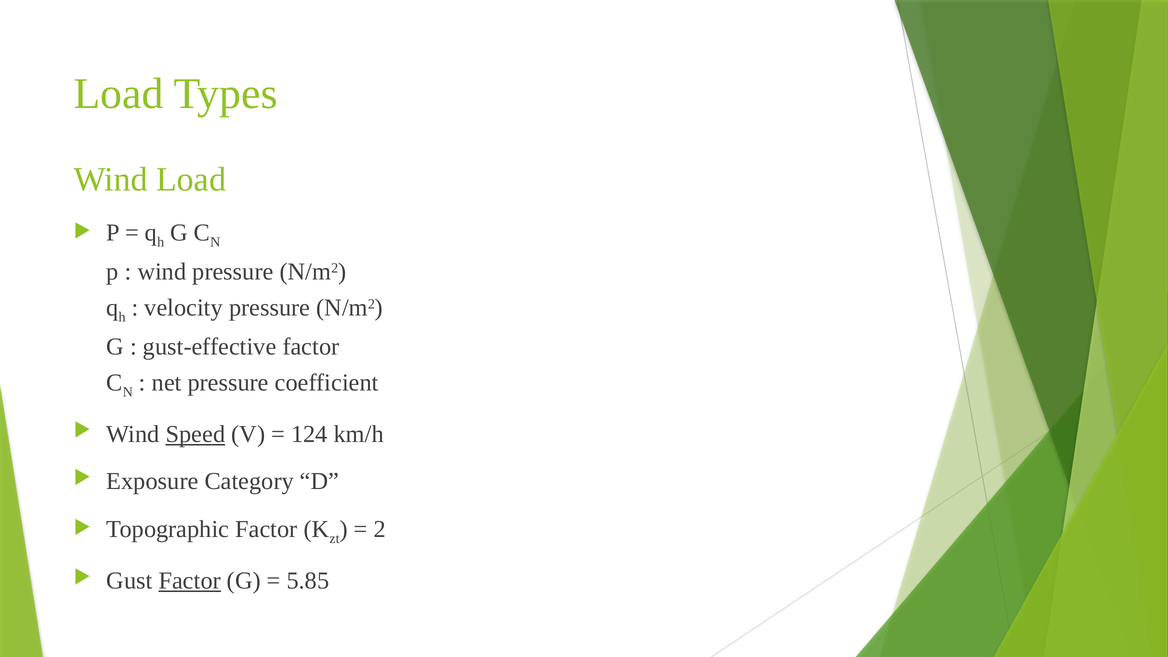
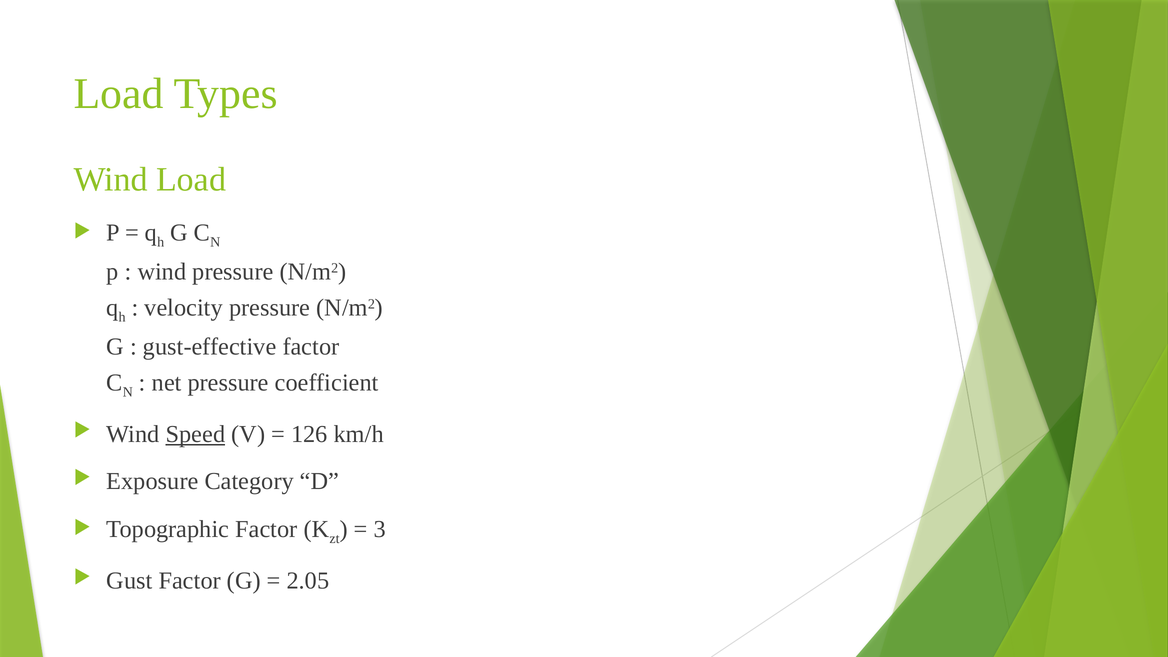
124: 124 -> 126
2: 2 -> 3
Factor at (190, 581) underline: present -> none
5.85: 5.85 -> 2.05
